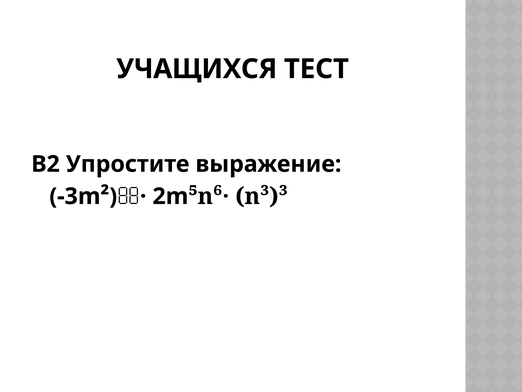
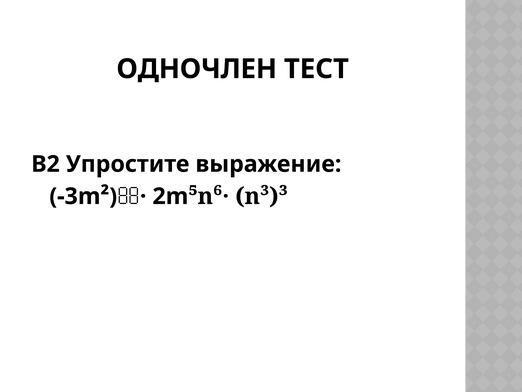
УЧАЩИХСЯ: УЧАЩИХСЯ -> ОДНОЧЛЕН
